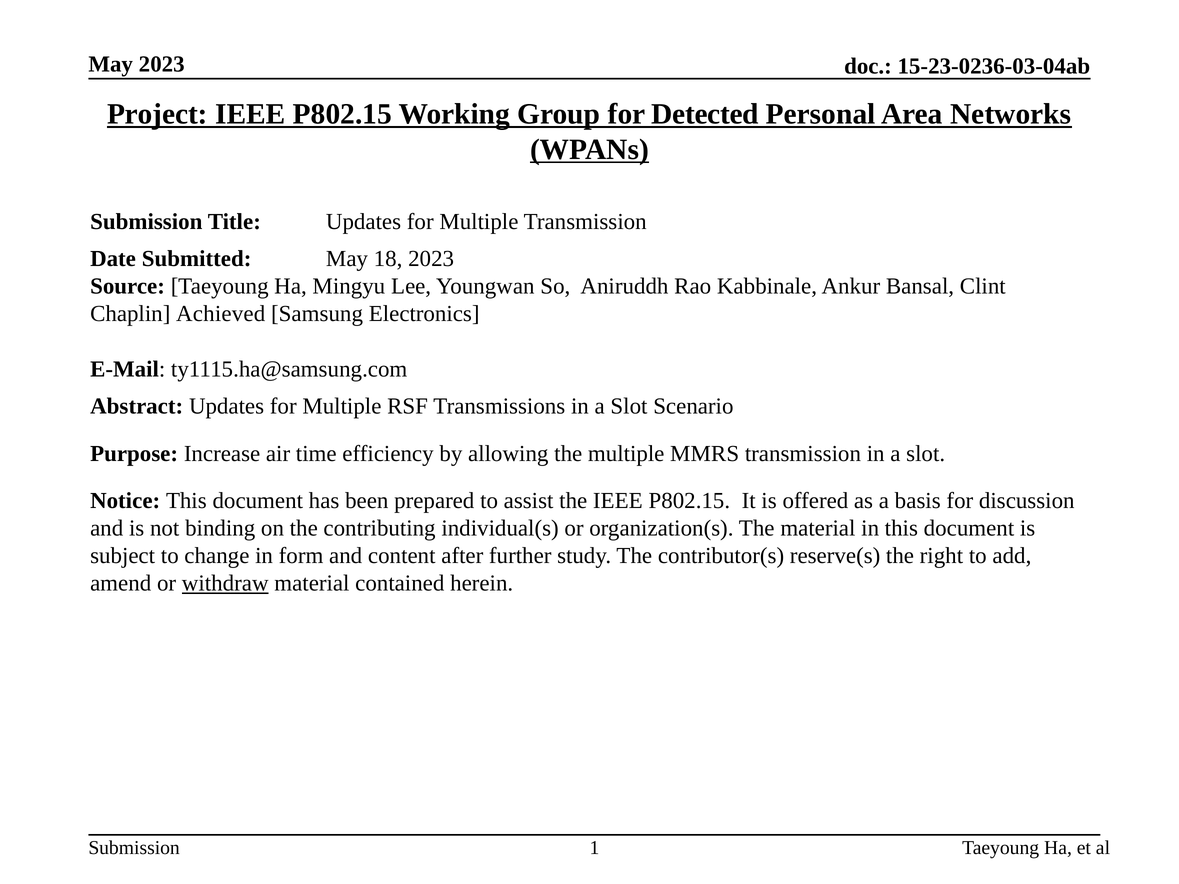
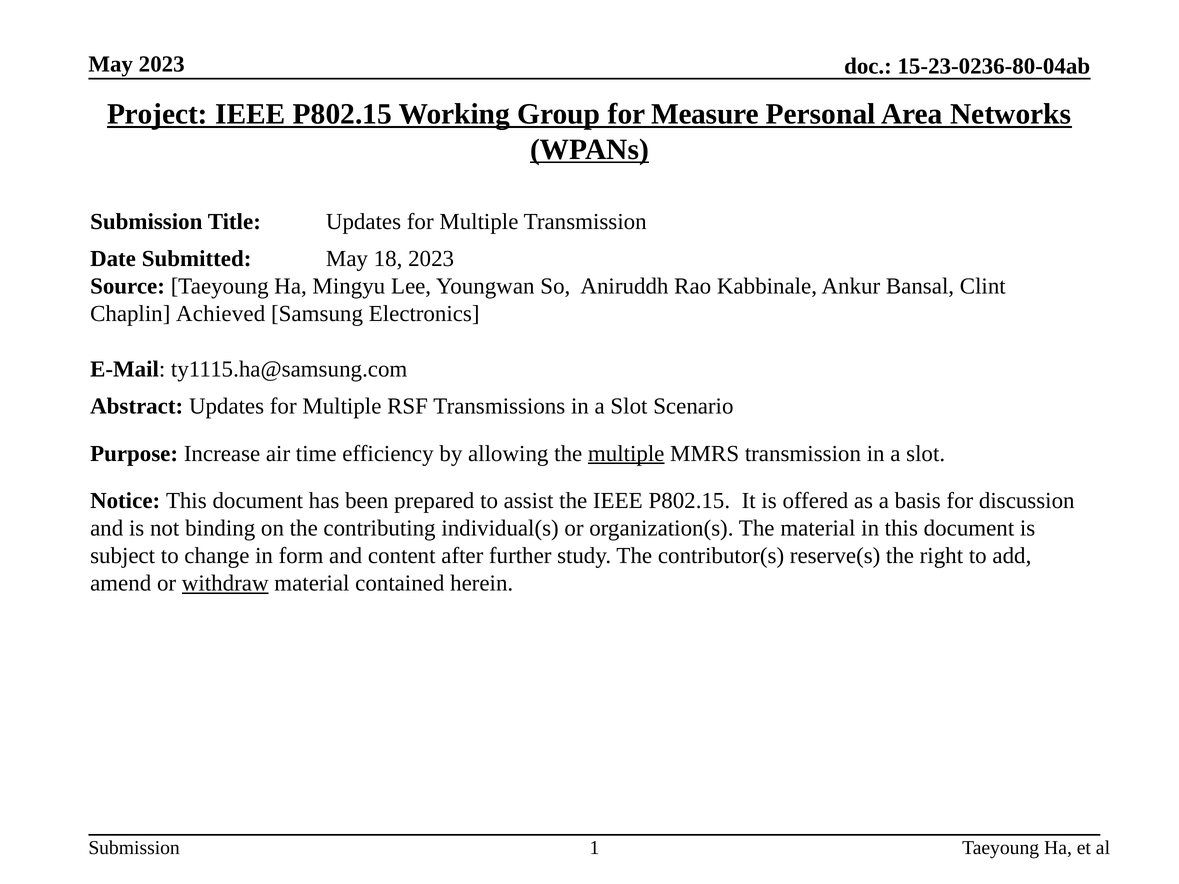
15-23-0236-03-04ab: 15-23-0236-03-04ab -> 15-23-0236-80-04ab
Detected: Detected -> Measure
multiple at (626, 454) underline: none -> present
